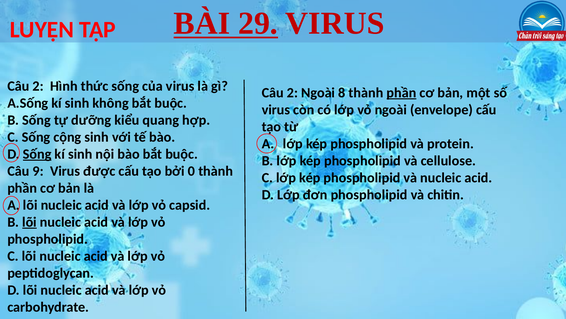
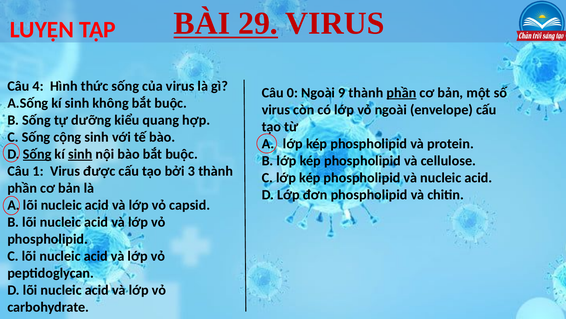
2 at (38, 86): 2 -> 4
2 at (292, 93): 2 -> 0
8: 8 -> 9
sinh at (80, 154) underline: none -> present
9: 9 -> 1
0: 0 -> 3
lõi at (30, 222) underline: present -> none
